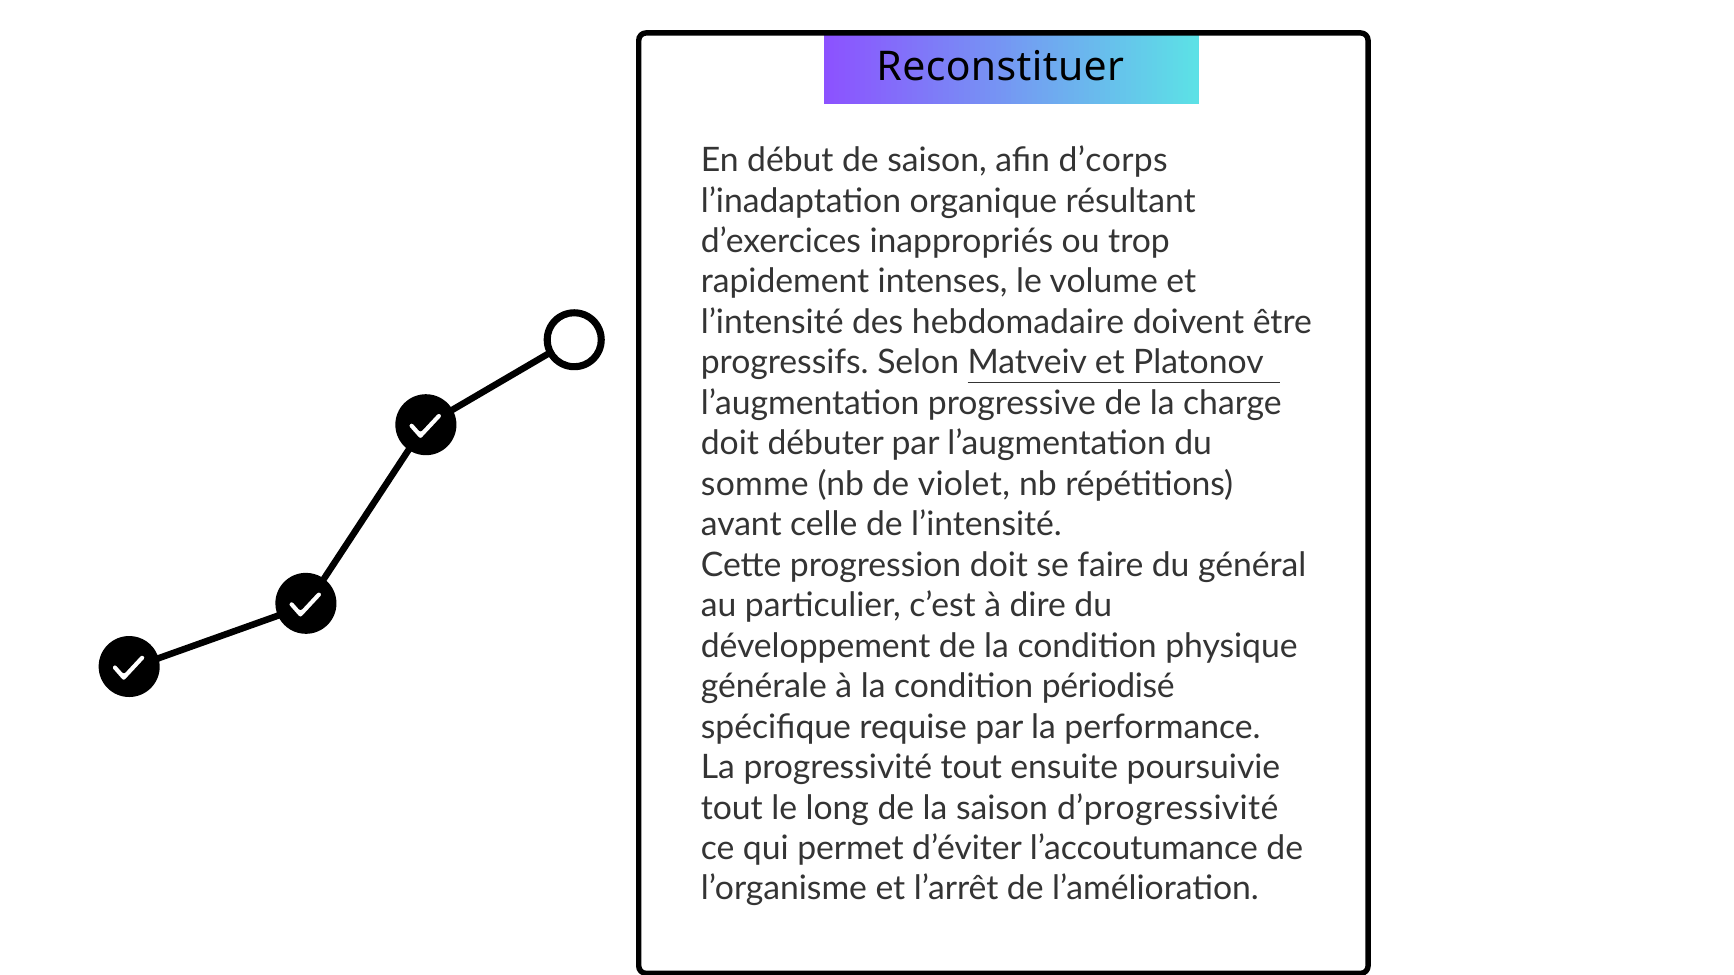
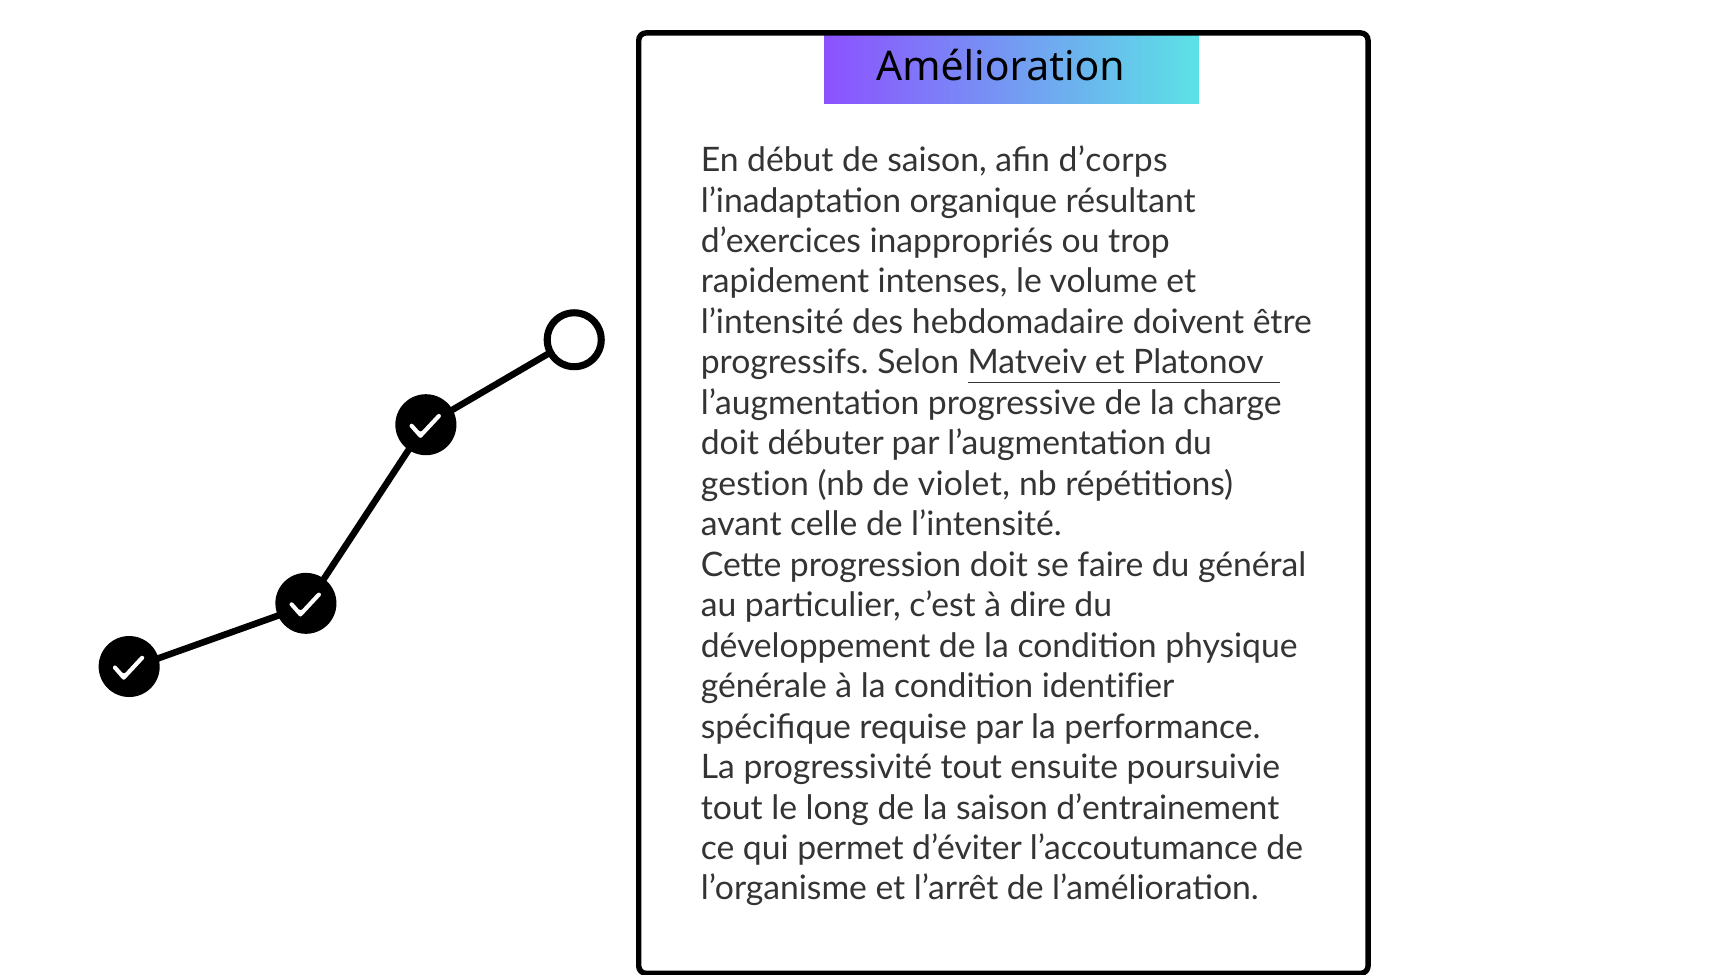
Reconstituer: Reconstituer -> Amélioration
somme: somme -> gestion
périodisé: périodisé -> identifier
d’progressivité: d’progressivité -> d’entrainement
